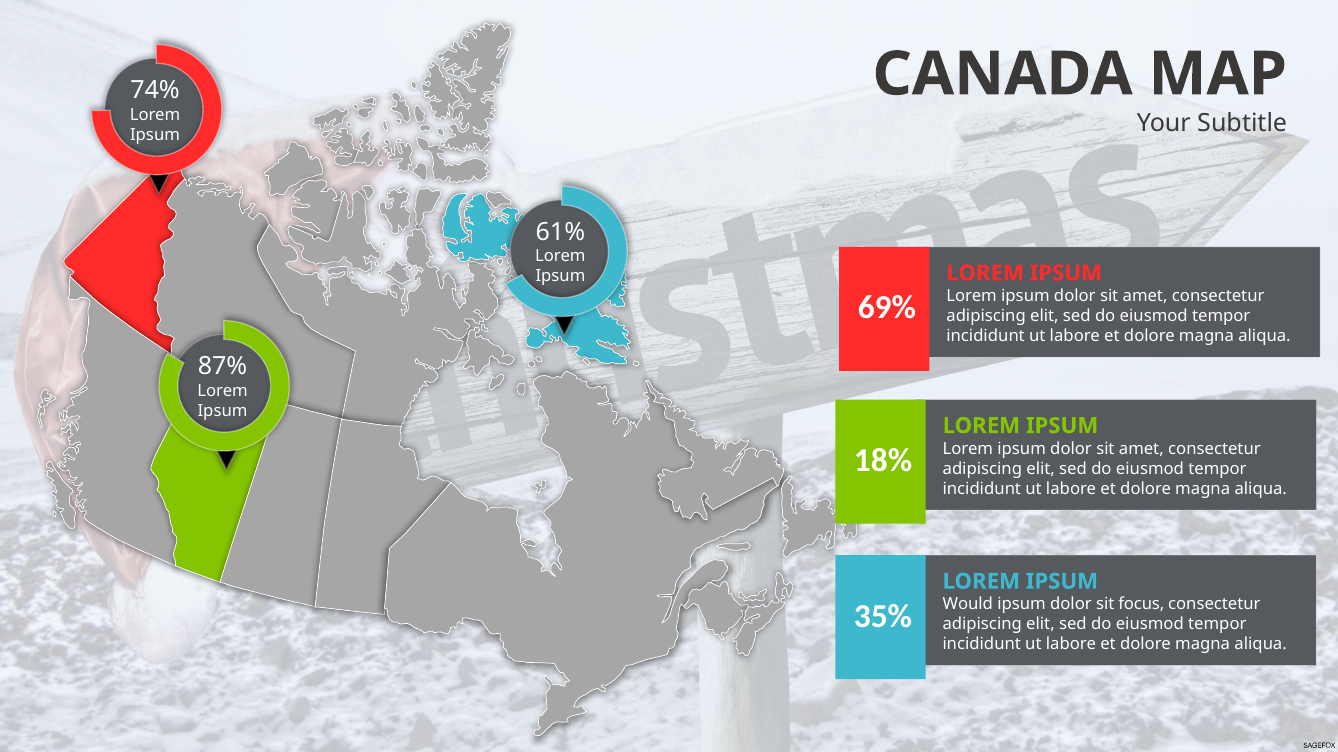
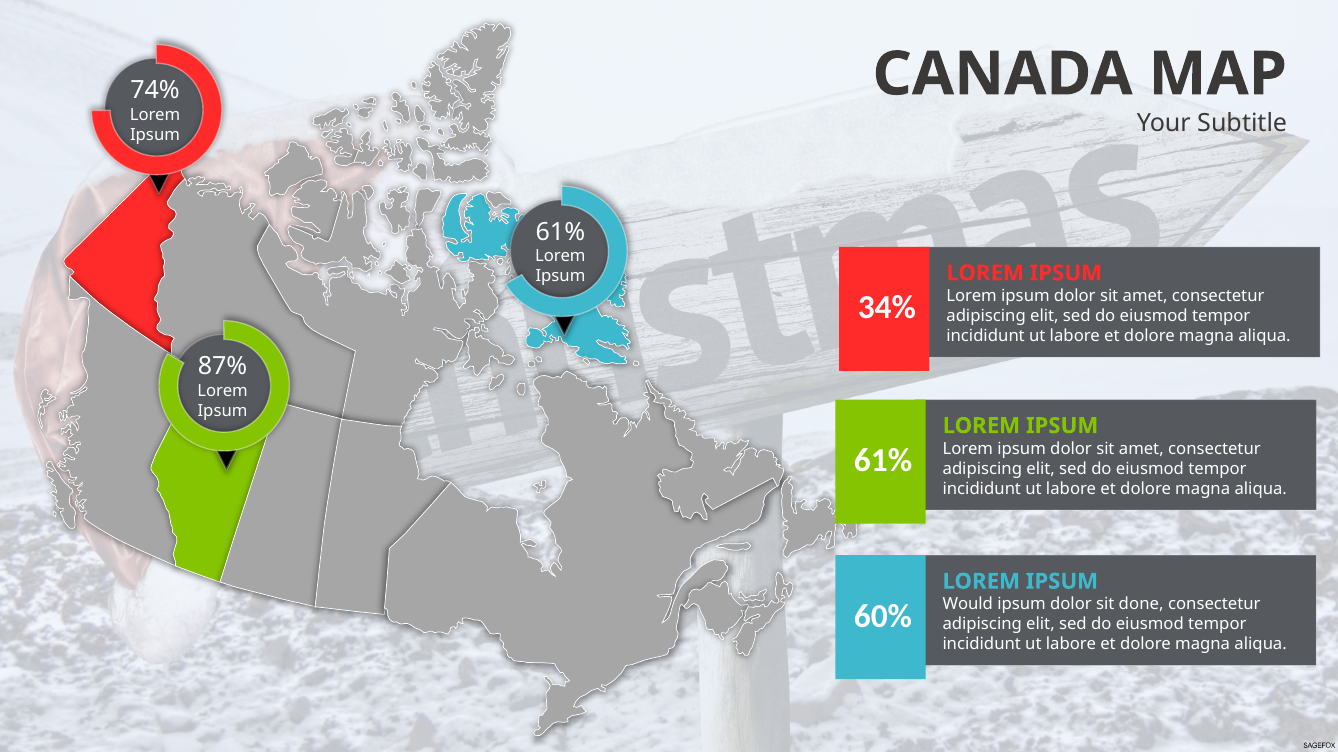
69%: 69% -> 34%
18% at (883, 461): 18% -> 61%
focus: focus -> done
35%: 35% -> 60%
